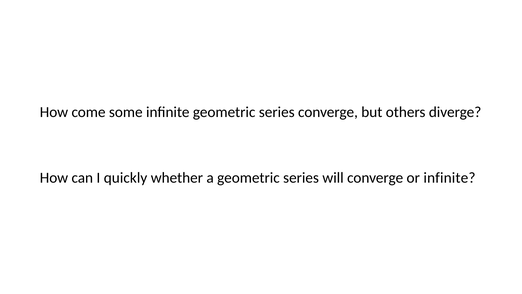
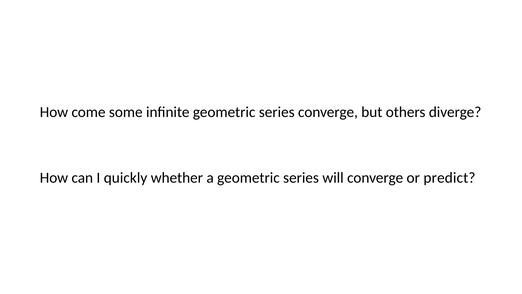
or infinite: infinite -> predict
